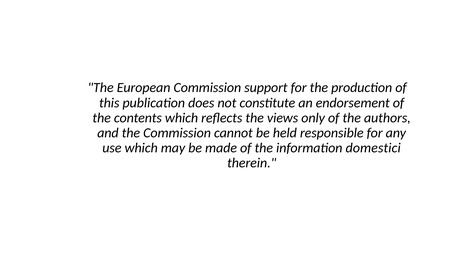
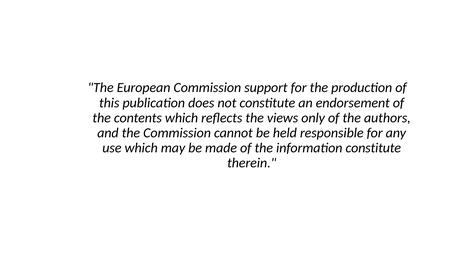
information domestici: domestici -> constitute
